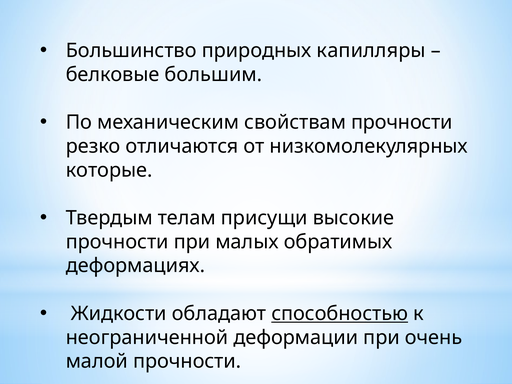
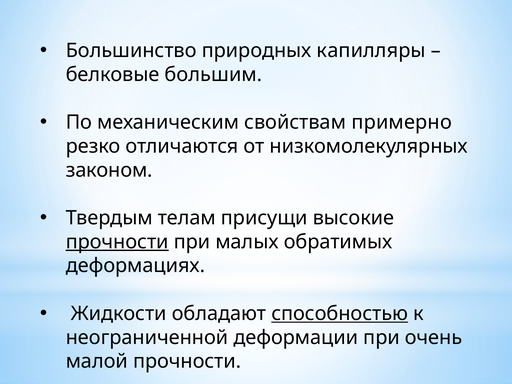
свойствам прочности: прочности -> примерно
которые: которые -> законом
прочности at (117, 242) underline: none -> present
